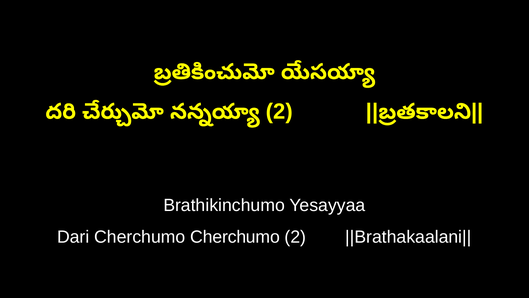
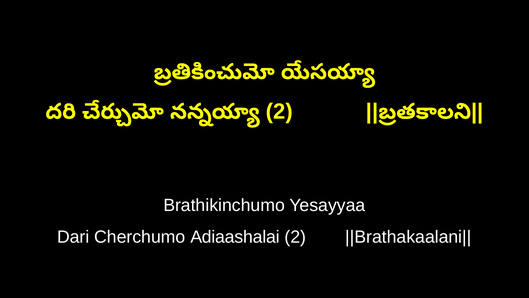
Cherchumo Cherchumo: Cherchumo -> Adiaashalai
